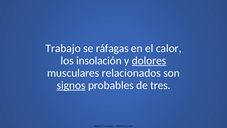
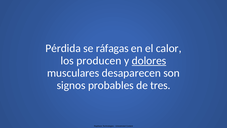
Trabajo: Trabajo -> Pérdida
insolación: insolación -> producen
relacionados: relacionados -> desaparecen
signos underline: present -> none
